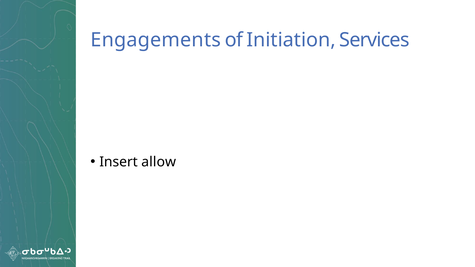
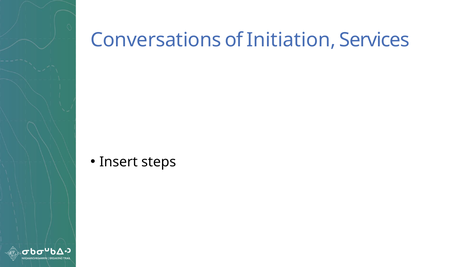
Engagements: Engagements -> Conversations
allow: allow -> steps
